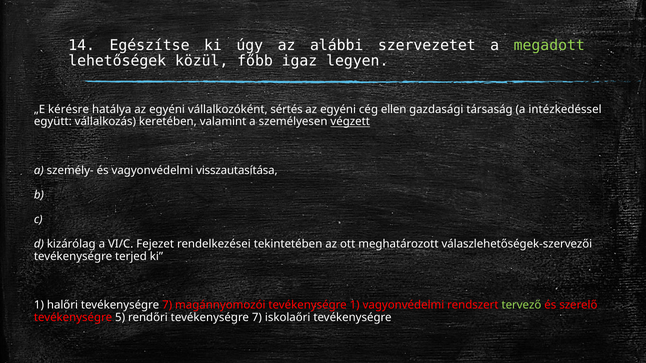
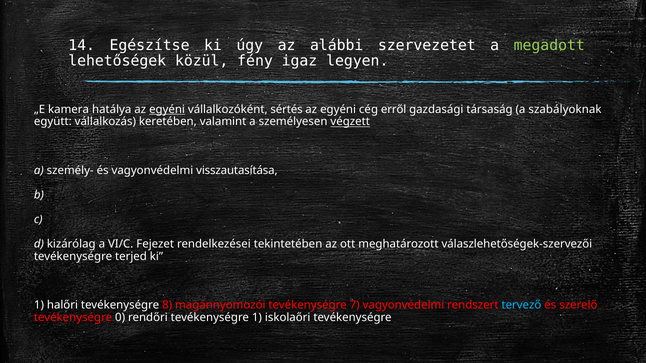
főbb: főbb -> fény
kérésre: kérésre -> kamera
egyéni at (167, 109) underline: none -> present
ellen: ellen -> erről
intézkedéssel: intézkedéssel -> szabályoknak
halőri tevékenységre 7: 7 -> 8
tevékenységre 1: 1 -> 7
tervező colour: light green -> light blue
5: 5 -> 0
rendőri tevékenységre 7: 7 -> 1
